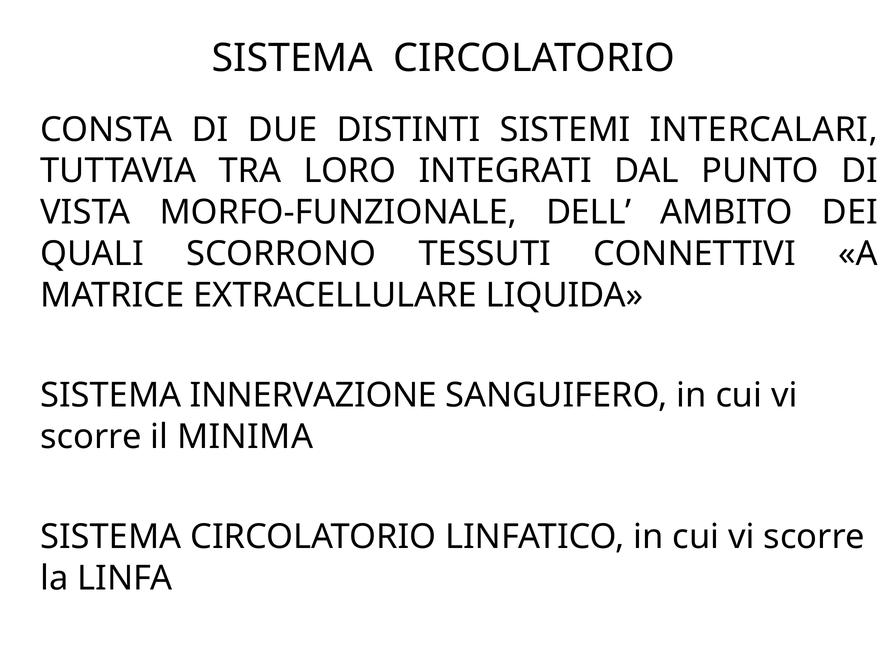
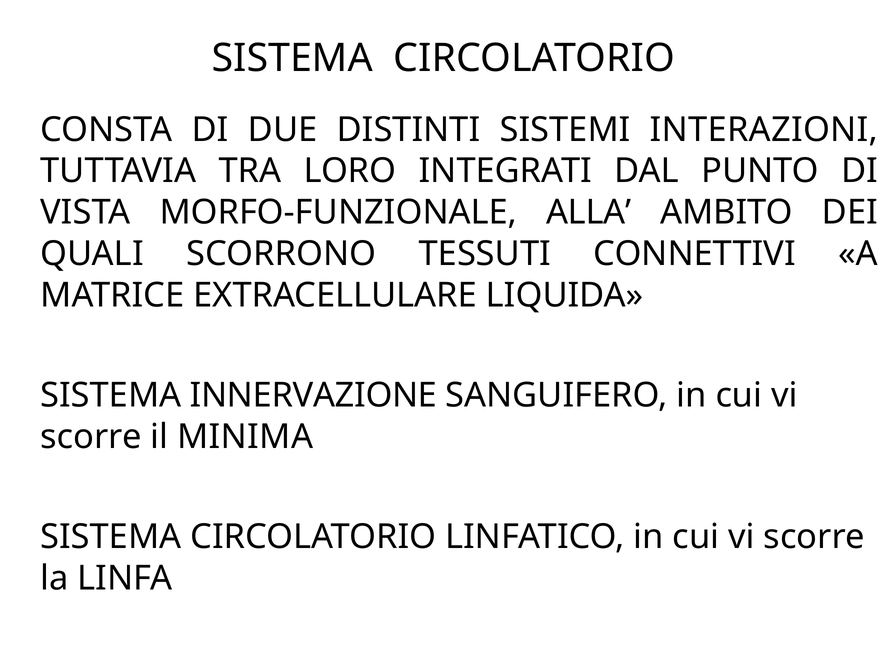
INTERCALARI: INTERCALARI -> INTERAZIONI
DELL: DELL -> ALLA
